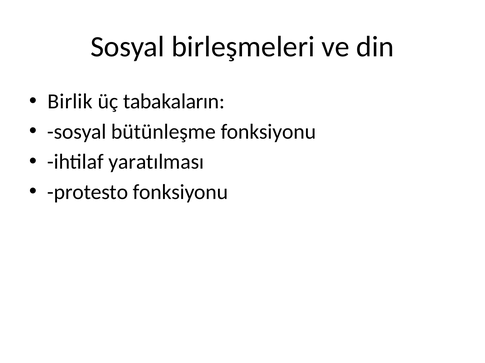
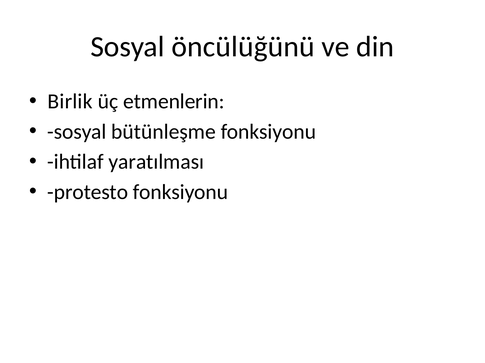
birleşmeleri: birleşmeleri -> öncülüğünü
tabakaların: tabakaların -> etmenlerin
